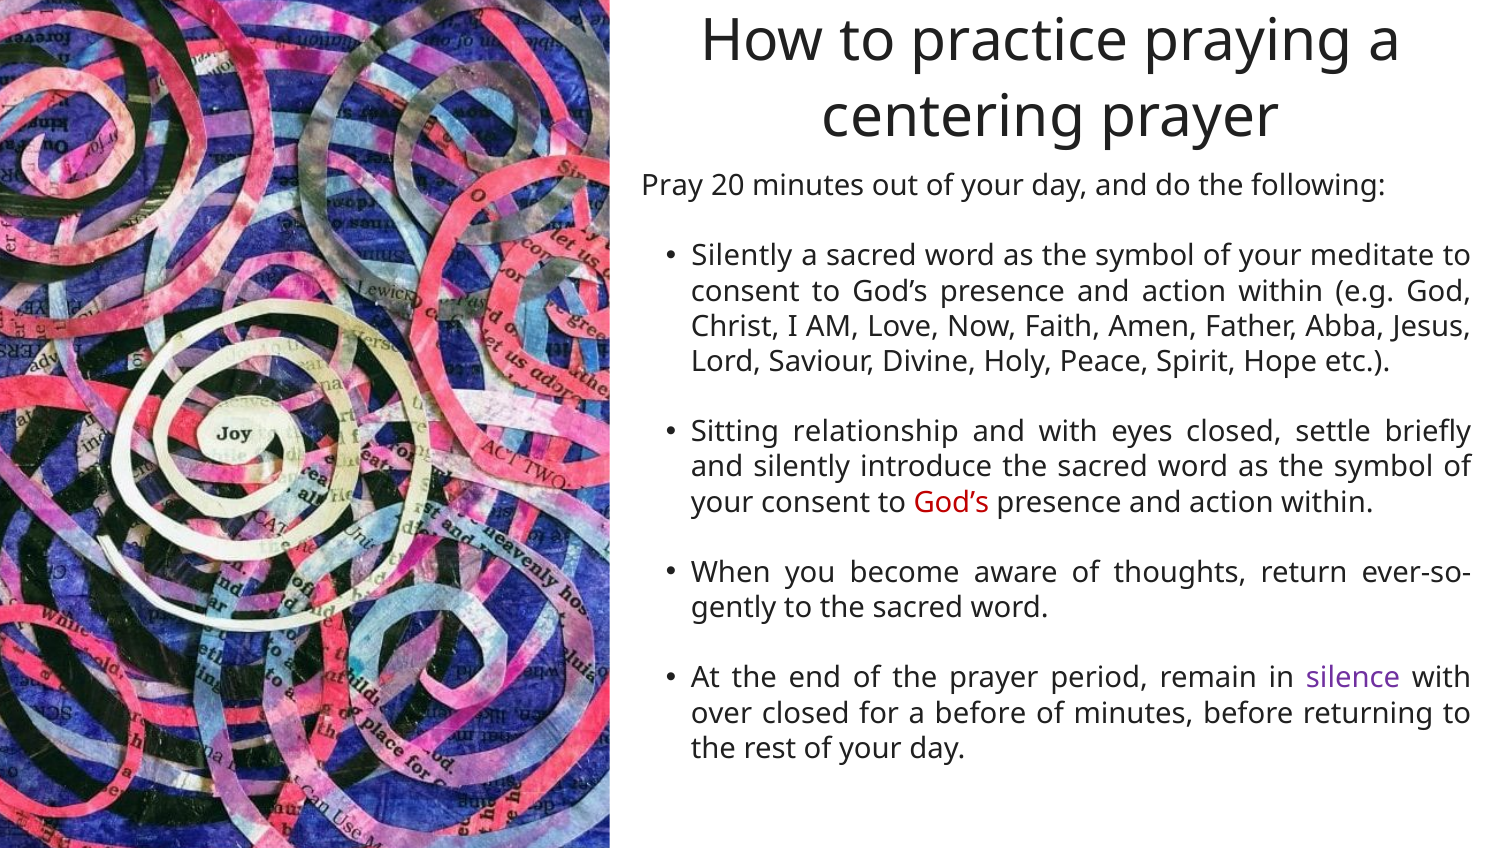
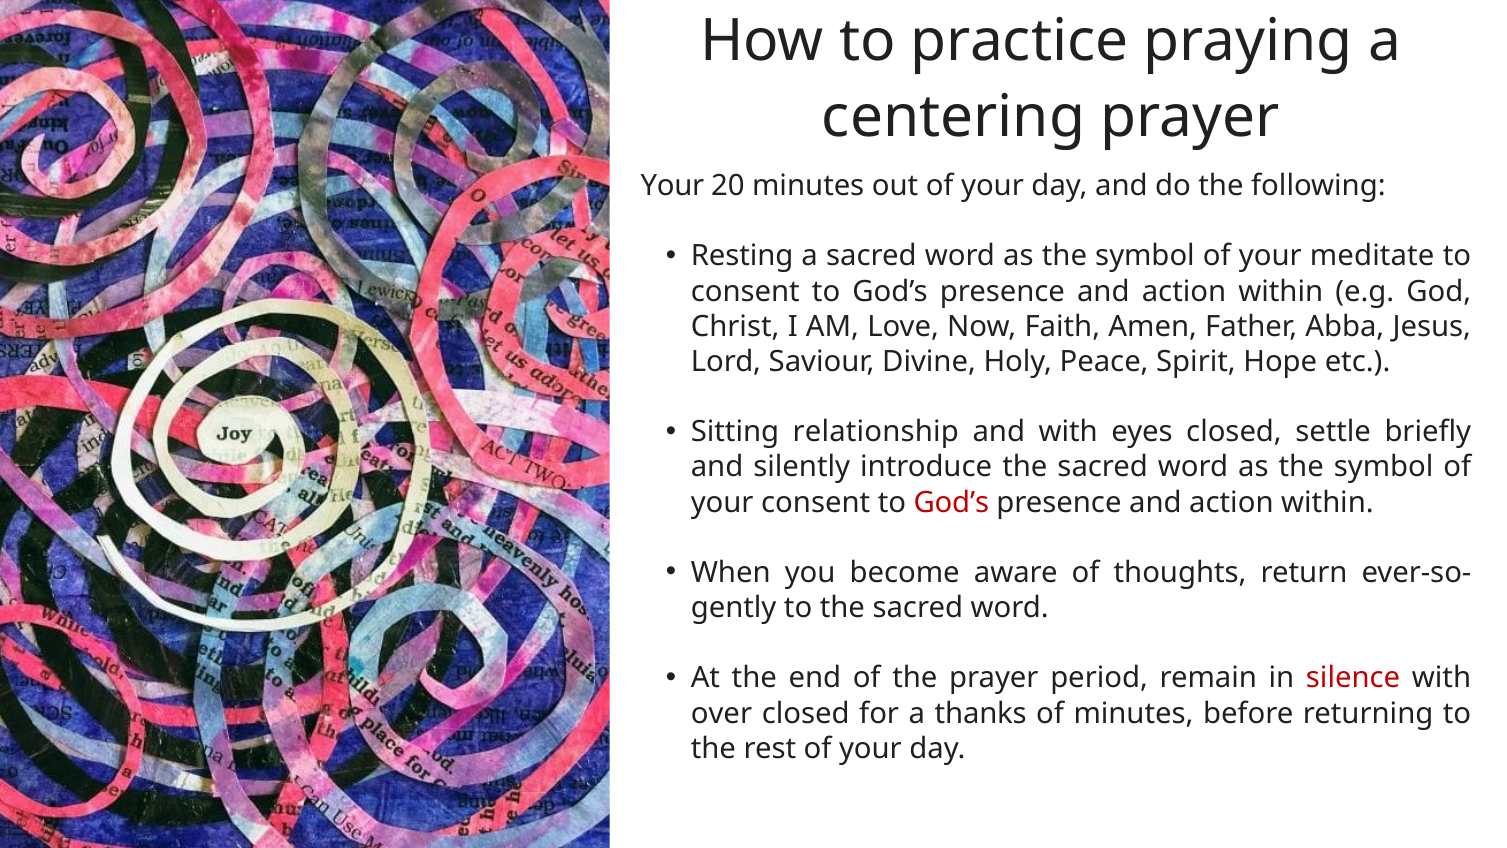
Pray at (672, 186): Pray -> Your
Silently at (742, 256): Silently -> Resting
silence colour: purple -> red
a before: before -> thanks
